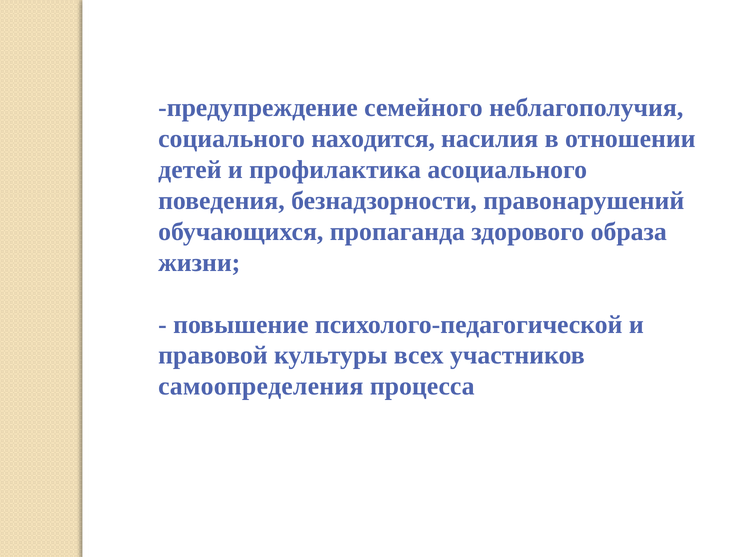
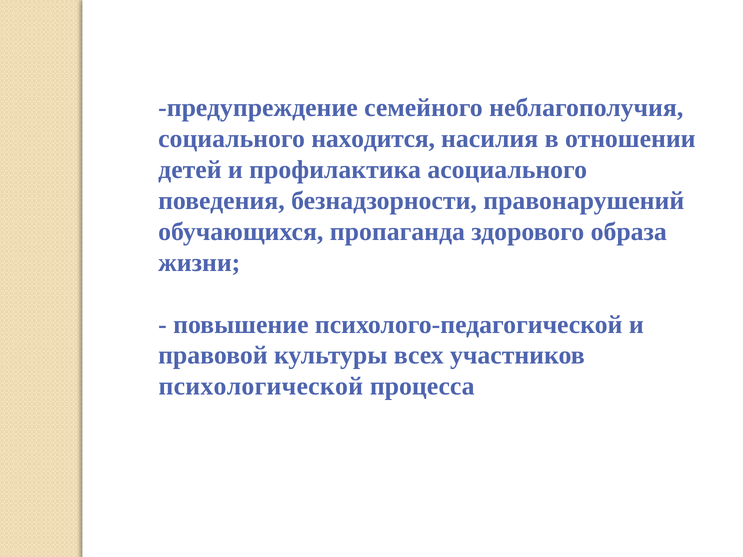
самоопределения: самоопределения -> психологической
